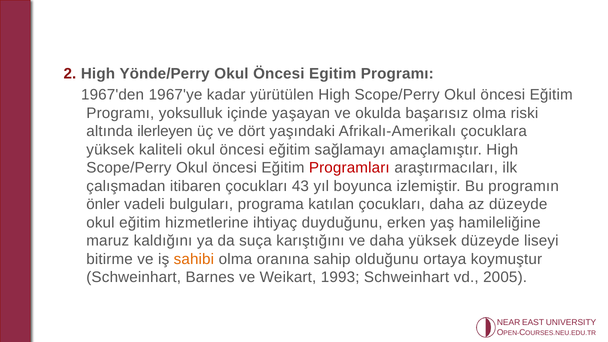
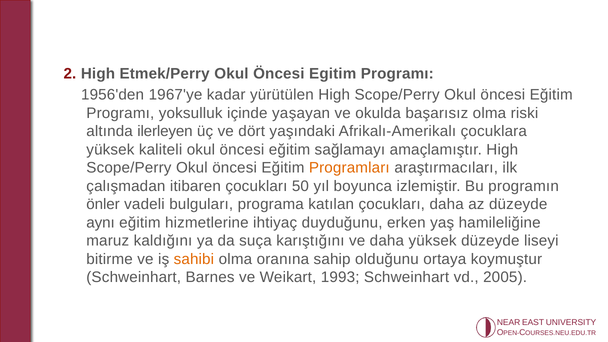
Yönde/Perry: Yönde/Perry -> Etmek/Perry
1967'den: 1967'den -> 1956'den
Programları colour: red -> orange
43: 43 -> 50
okul at (100, 223): okul -> aynı
